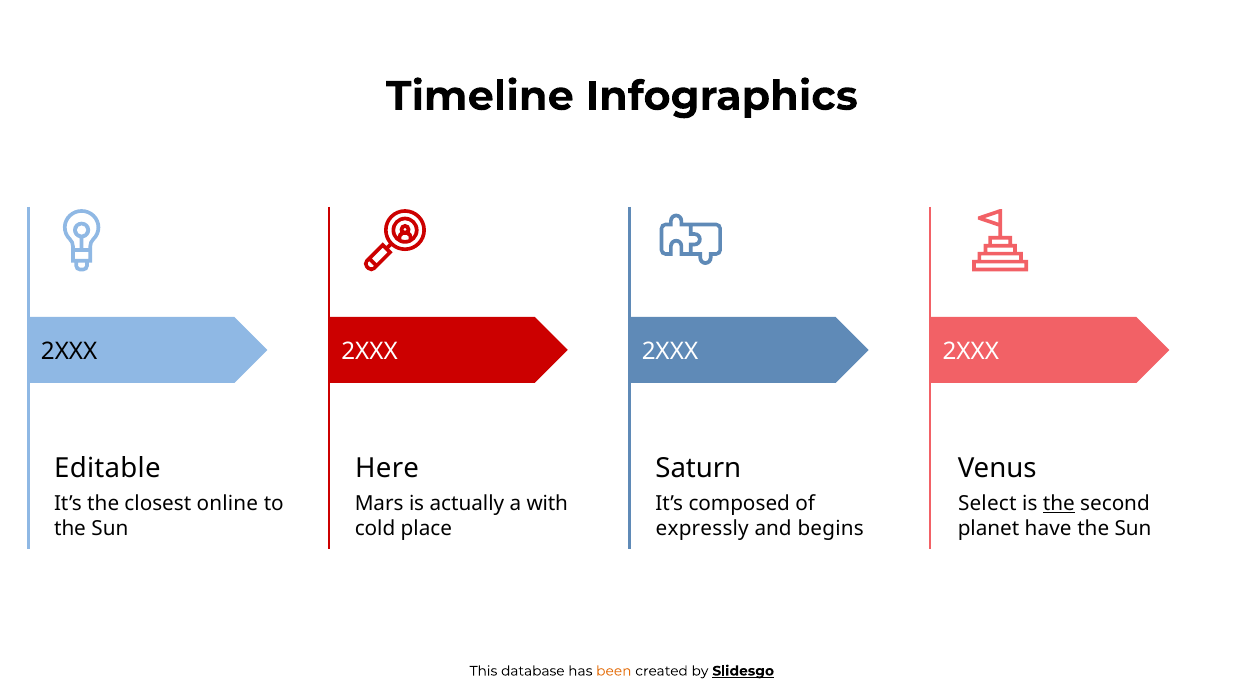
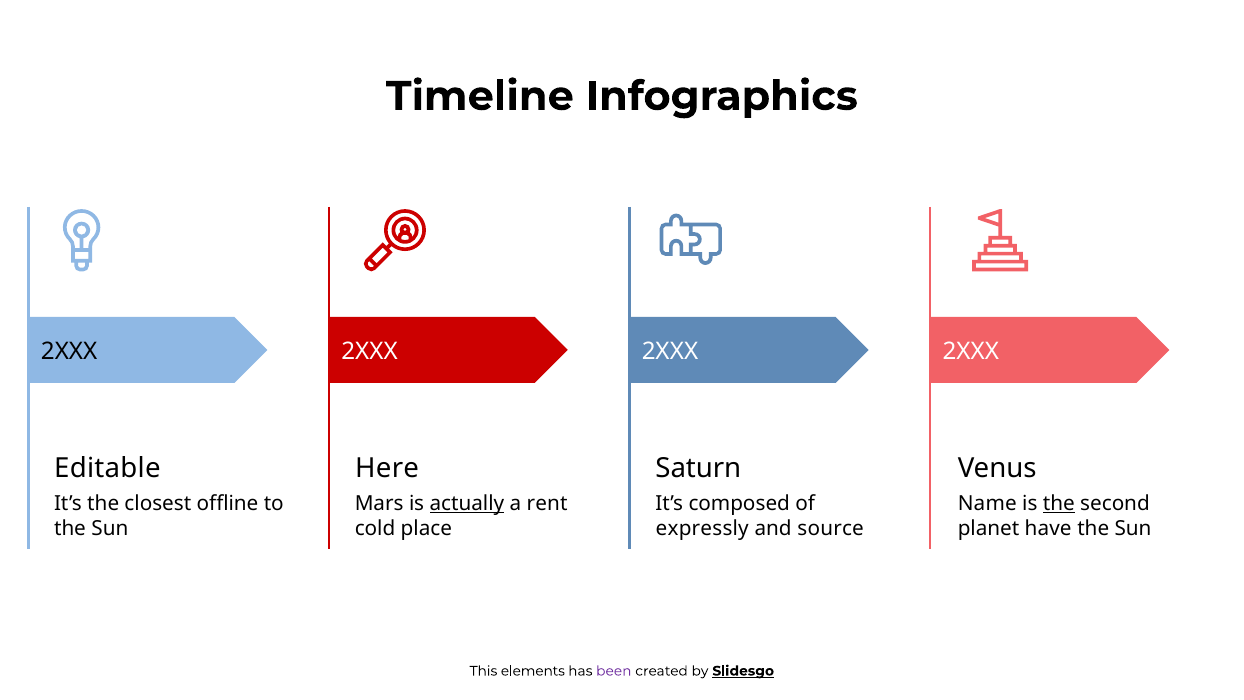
online: online -> offline
actually underline: none -> present
with: with -> rent
Select: Select -> Name
begins: begins -> source
database: database -> elements
been colour: orange -> purple
